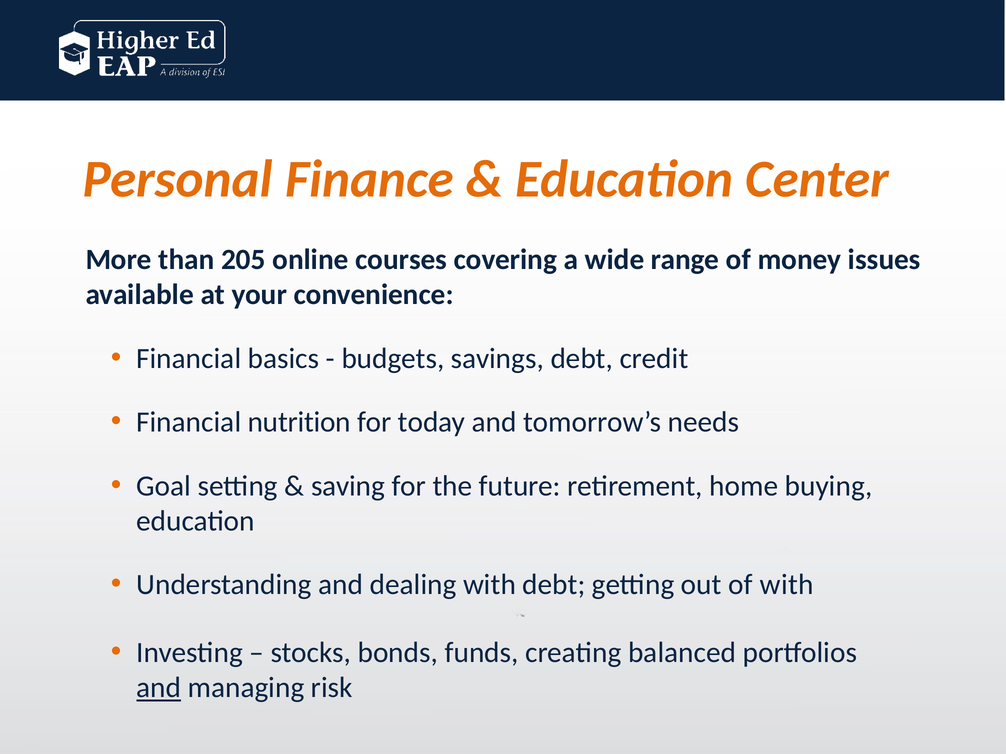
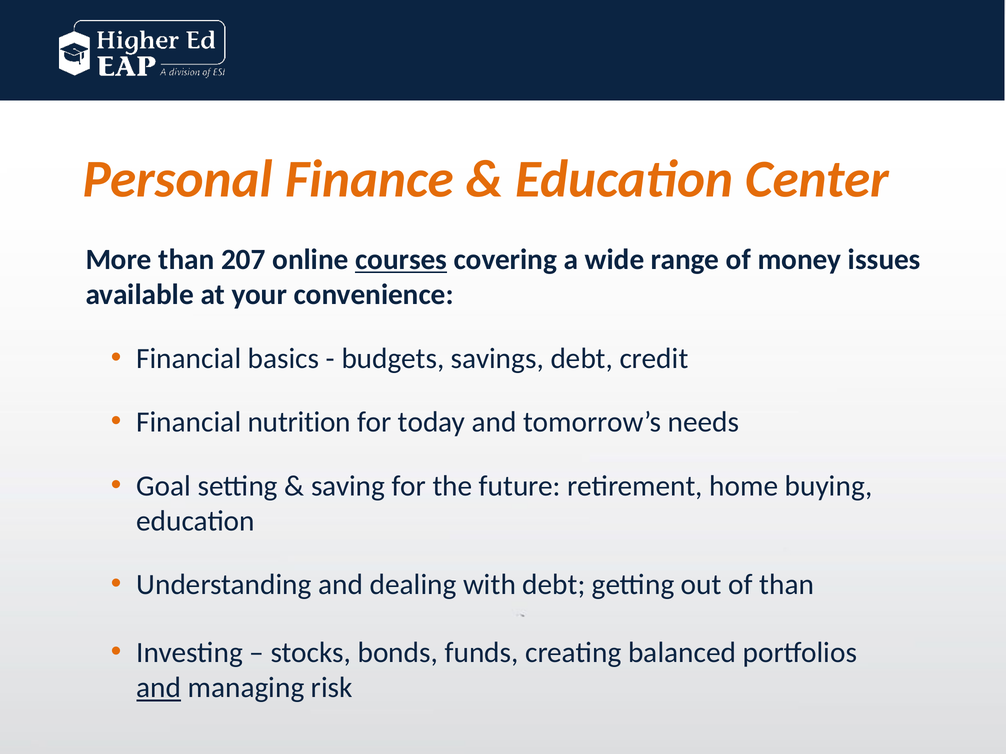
205: 205 -> 207
courses underline: none -> present
of with: with -> than
